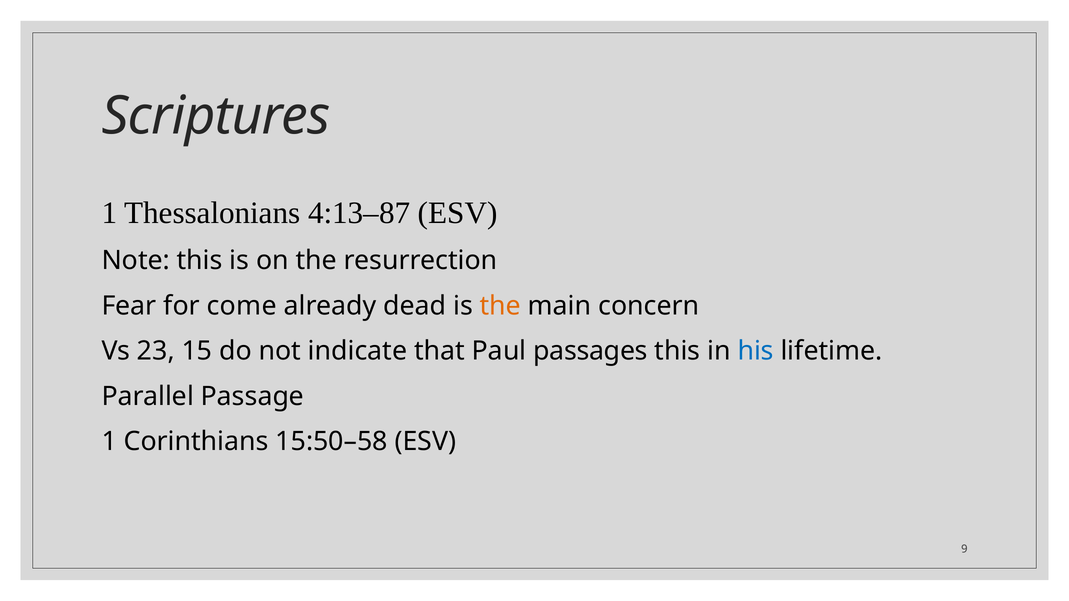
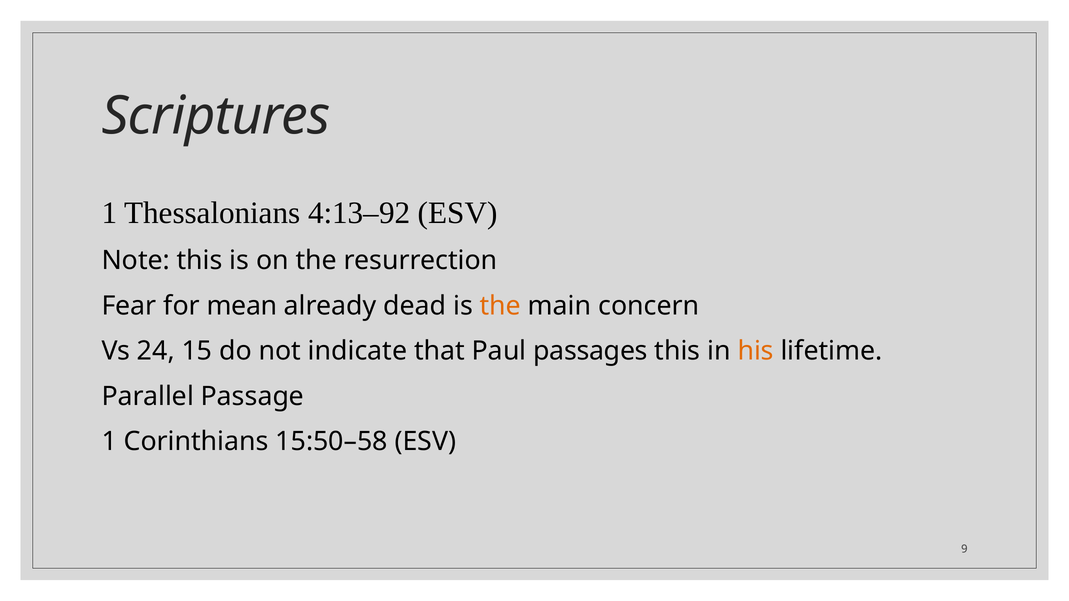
4:13–87: 4:13–87 -> 4:13–92
come: come -> mean
23: 23 -> 24
his colour: blue -> orange
